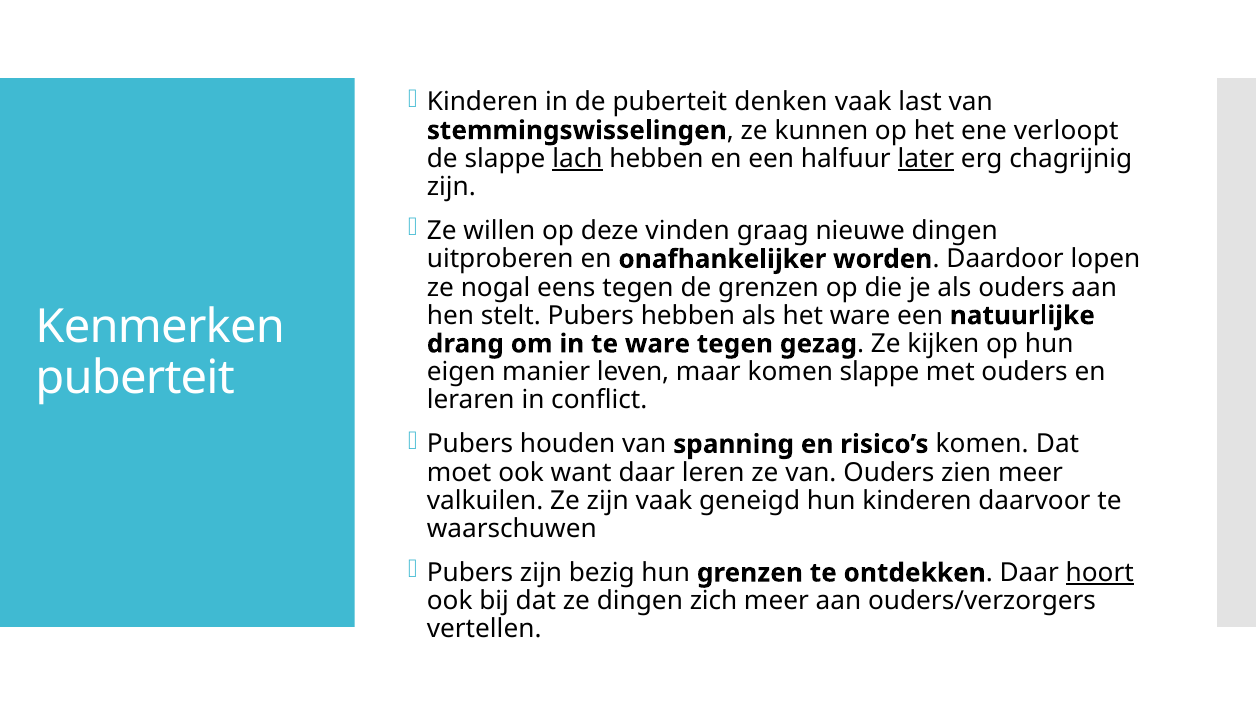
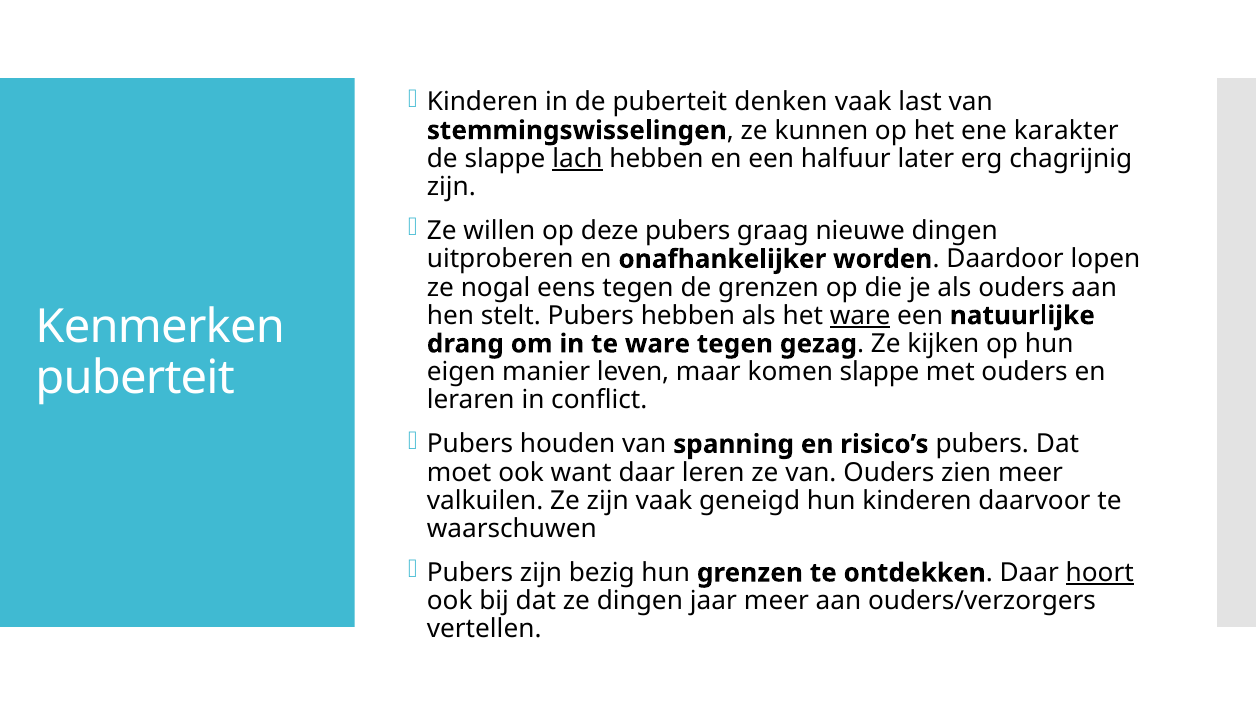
verloopt: verloopt -> karakter
later underline: present -> none
deze vinden: vinden -> pubers
ware at (860, 316) underline: none -> present
risico’s komen: komen -> pubers
zich: zich -> jaar
